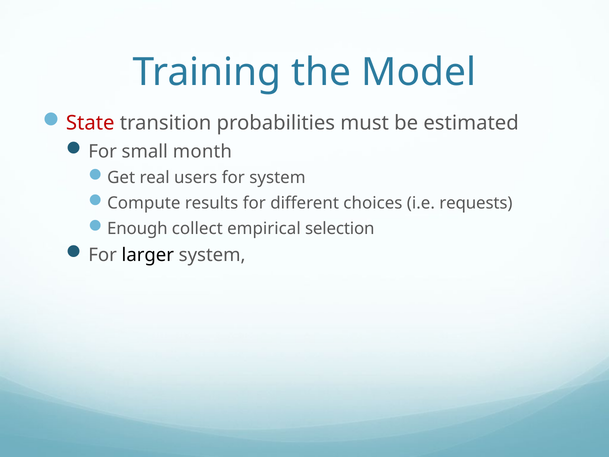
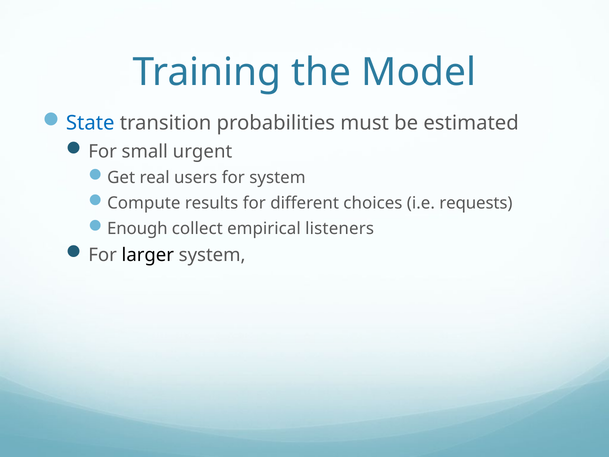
State colour: red -> blue
month: month -> urgent
selection: selection -> listeners
